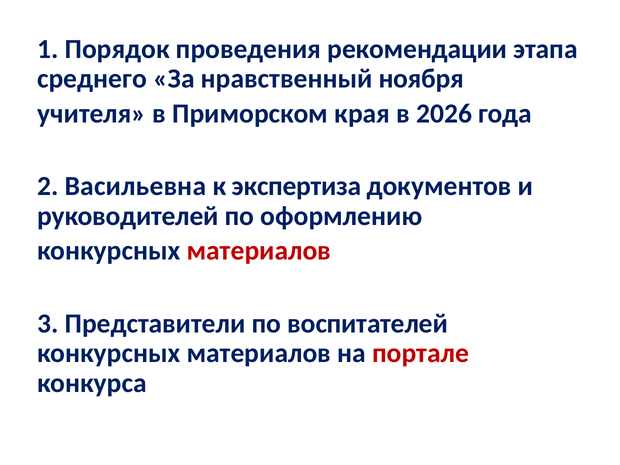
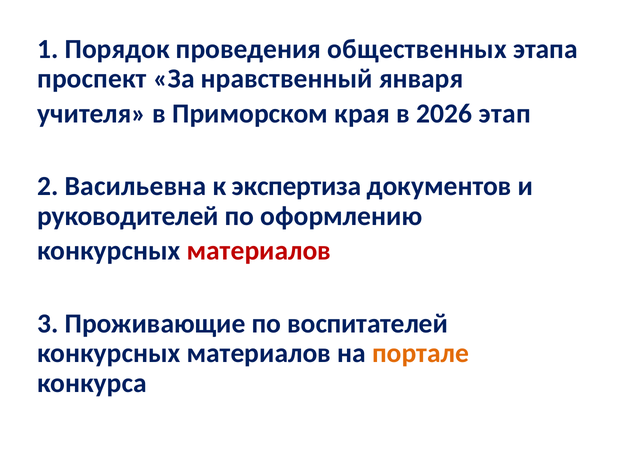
рекомендации: рекомендации -> общественных
среднего: среднего -> проспект
ноября: ноября -> января
года: года -> этап
Представители: Представители -> Проживающие
портале colour: red -> orange
